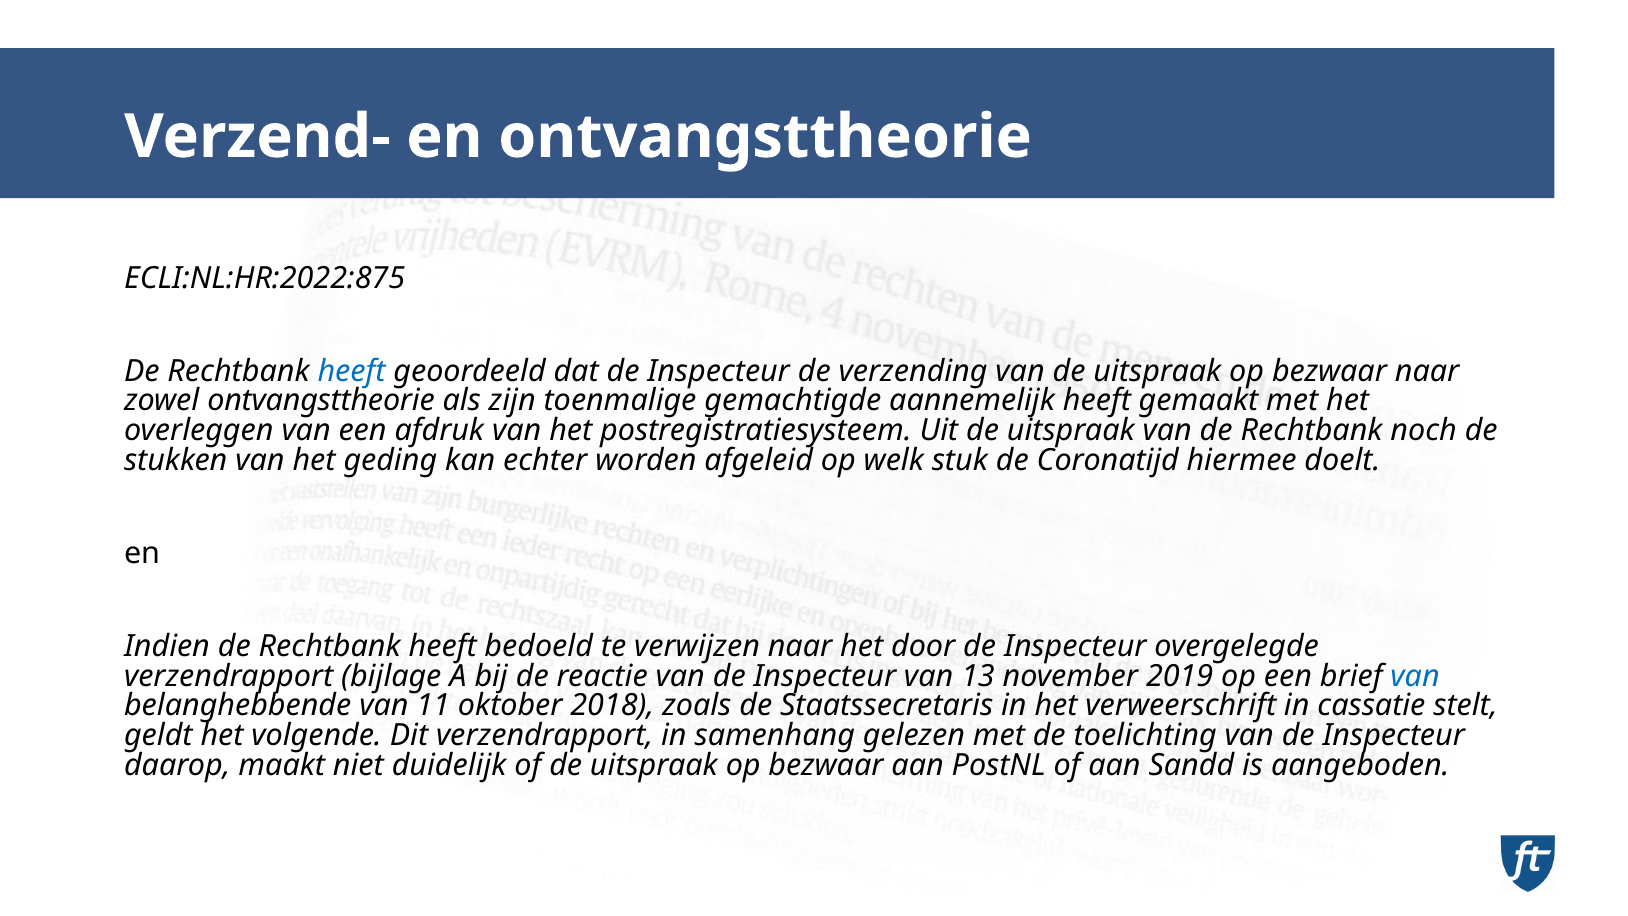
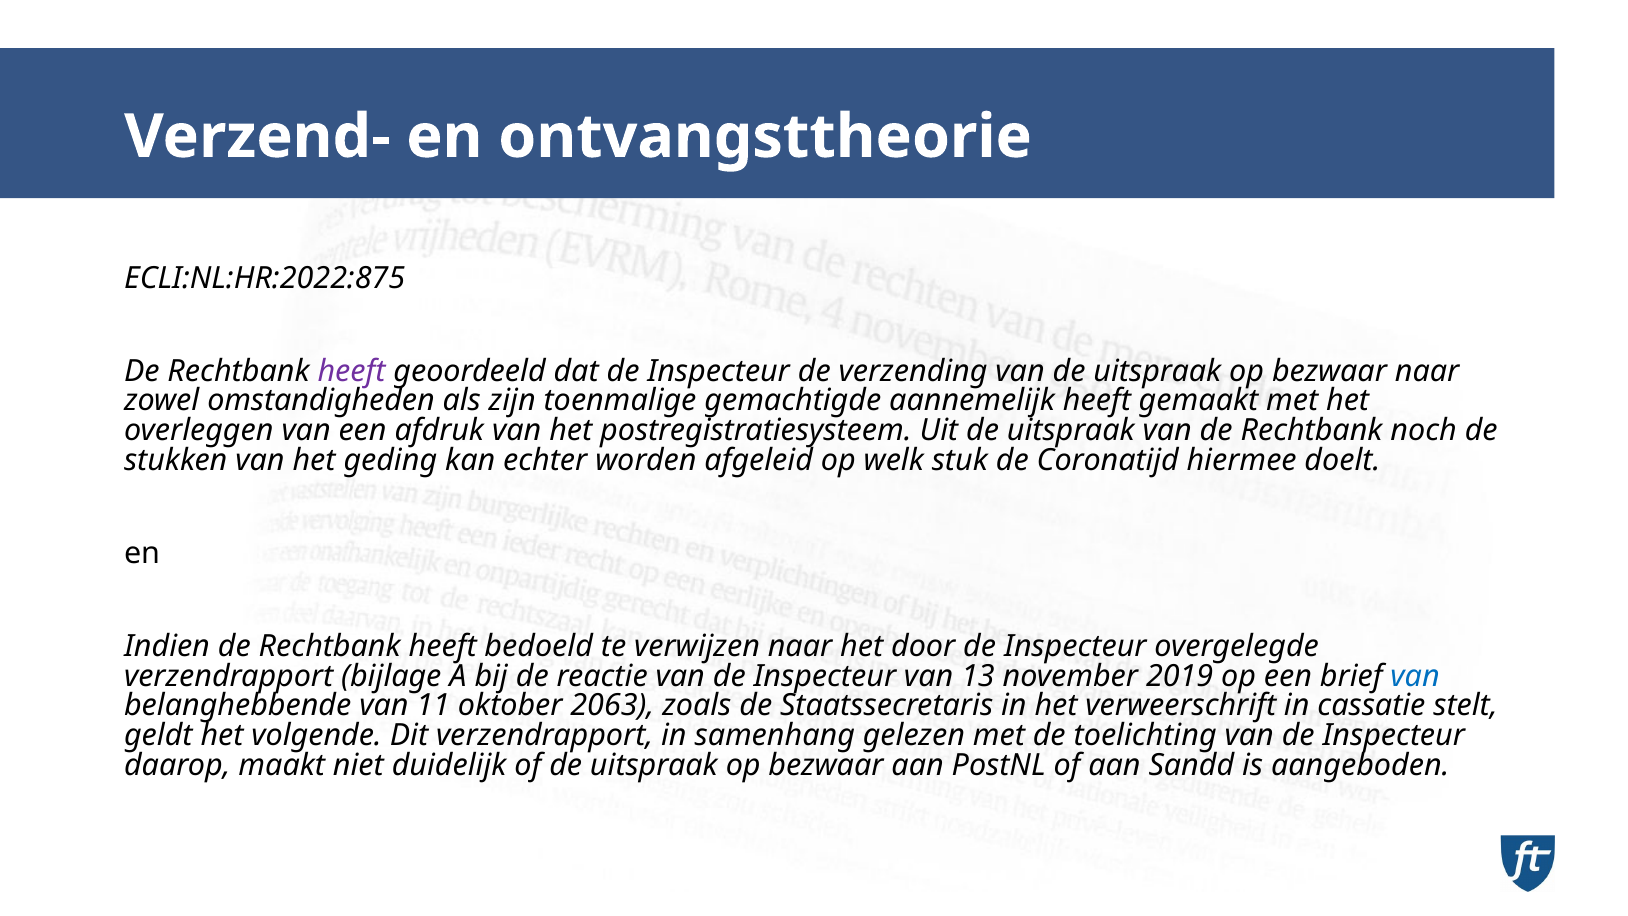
heeft at (351, 371) colour: blue -> purple
zowel ontvangsttheorie: ontvangsttheorie -> omstandigheden
2018: 2018 -> 2063
